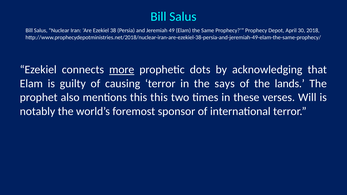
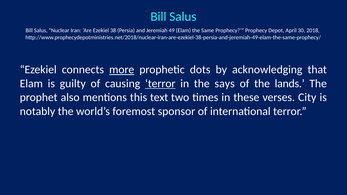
terror at (160, 84) underline: none -> present
this this: this -> text
Will: Will -> City
